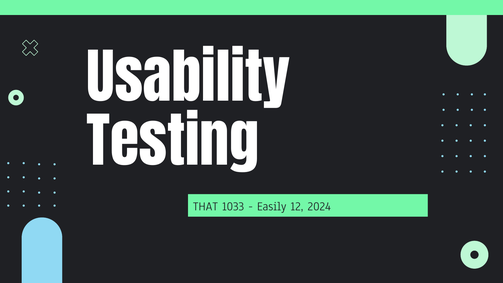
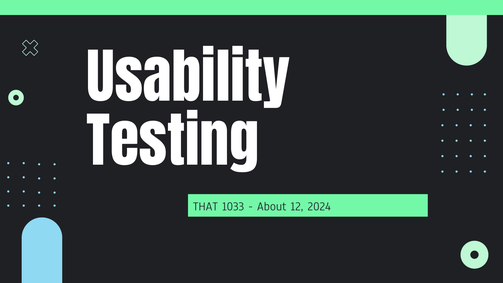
Easily: Easily -> About
